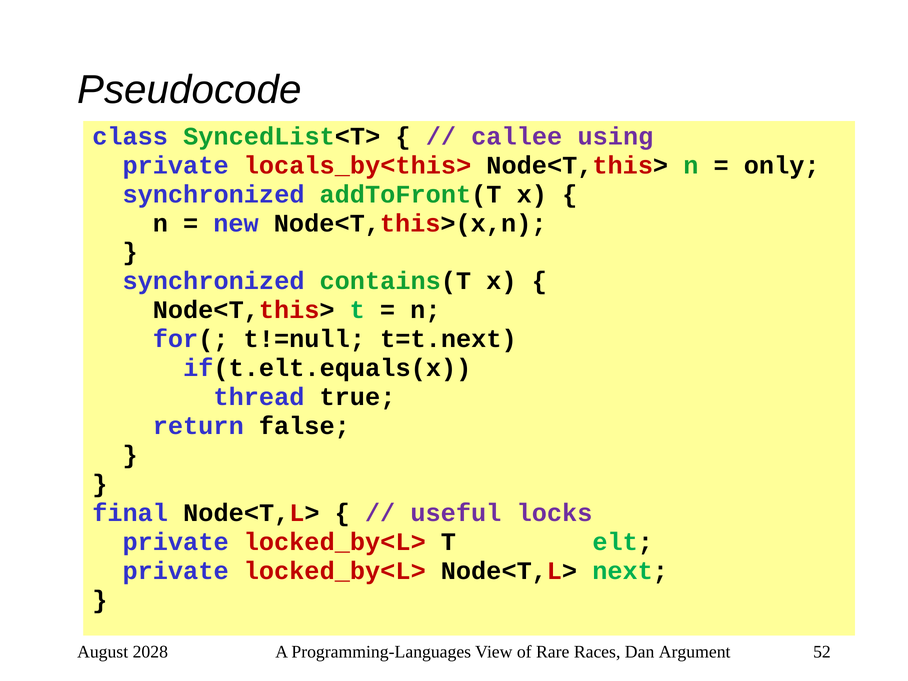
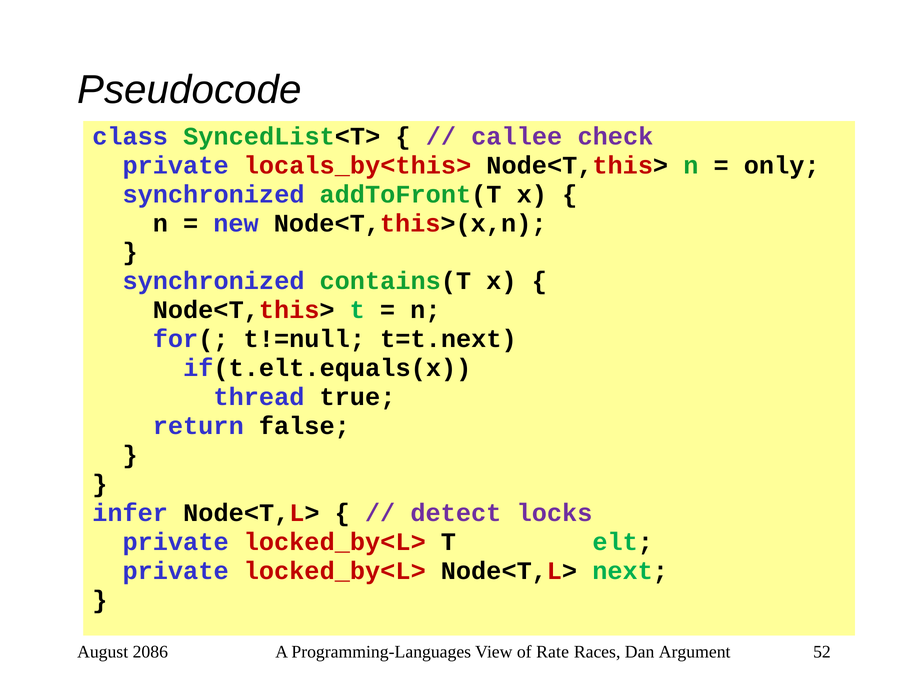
using: using -> check
final: final -> infer
useful: useful -> detect
2028: 2028 -> 2086
Rare: Rare -> Rate
